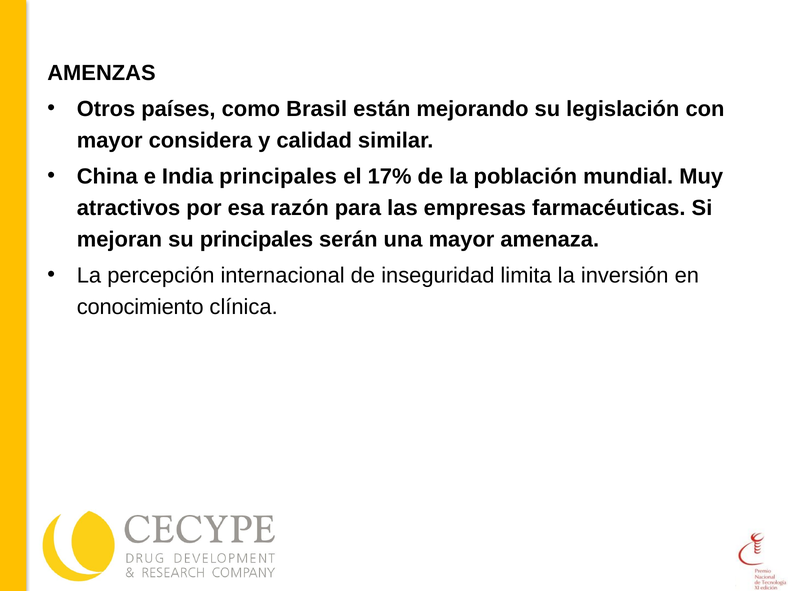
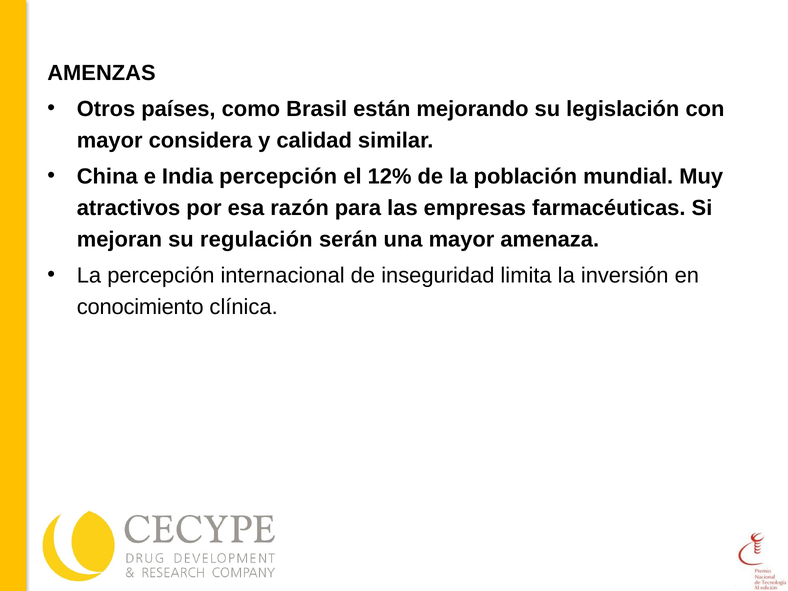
India principales: principales -> percepción
17%: 17% -> 12%
su principales: principales -> regulación
